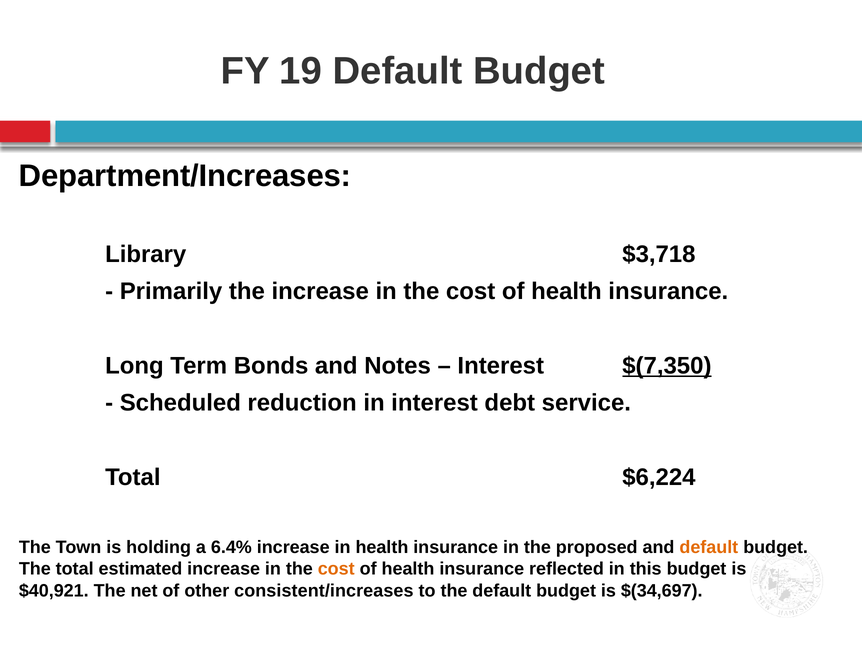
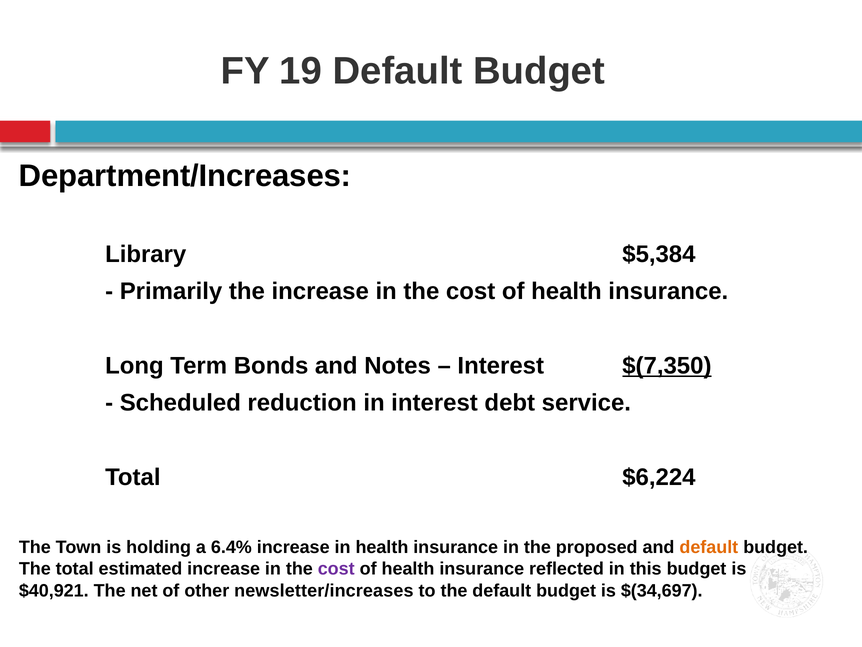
$3,718: $3,718 -> $5,384
cost at (336, 569) colour: orange -> purple
consistent/increases: consistent/increases -> newsletter/increases
